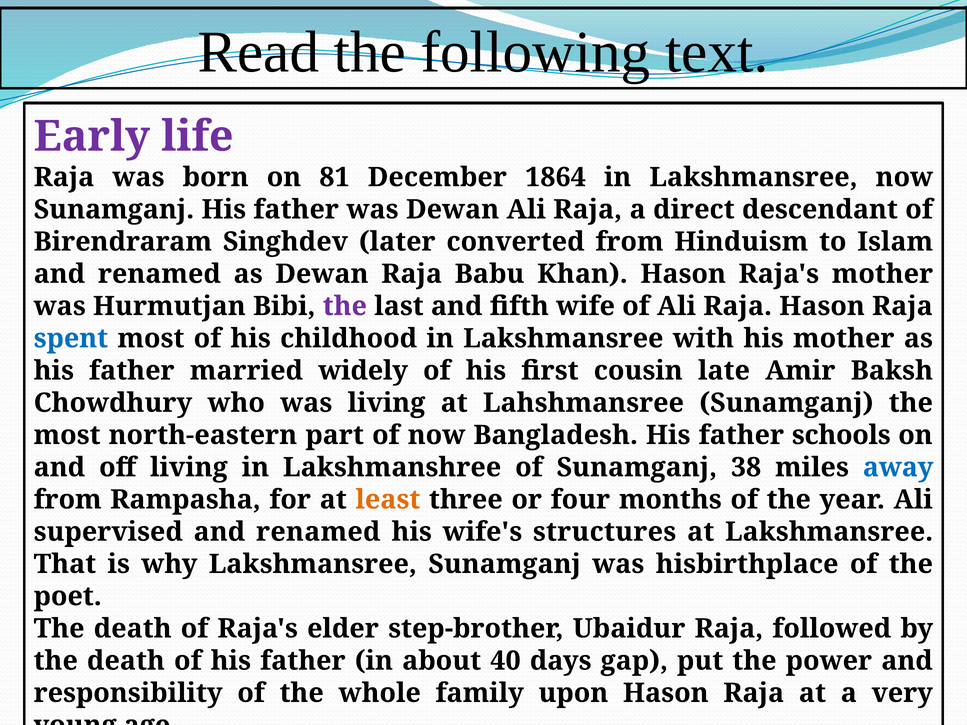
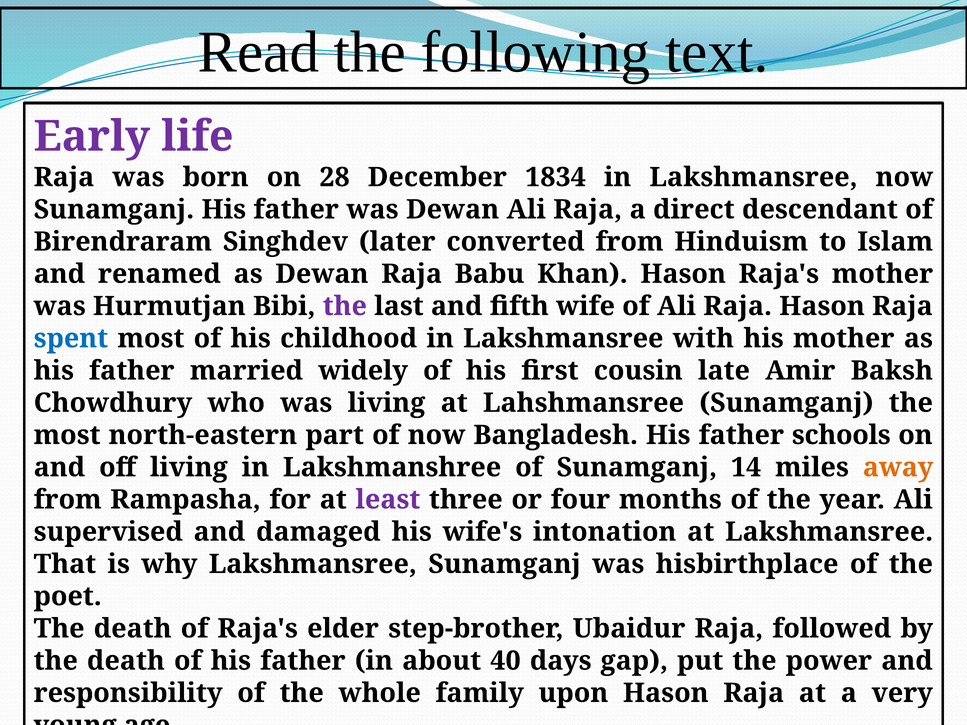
81: 81 -> 28
1864: 1864 -> 1834
38: 38 -> 14
away colour: blue -> orange
least colour: orange -> purple
supervised and renamed: renamed -> damaged
structures: structures -> intonation
